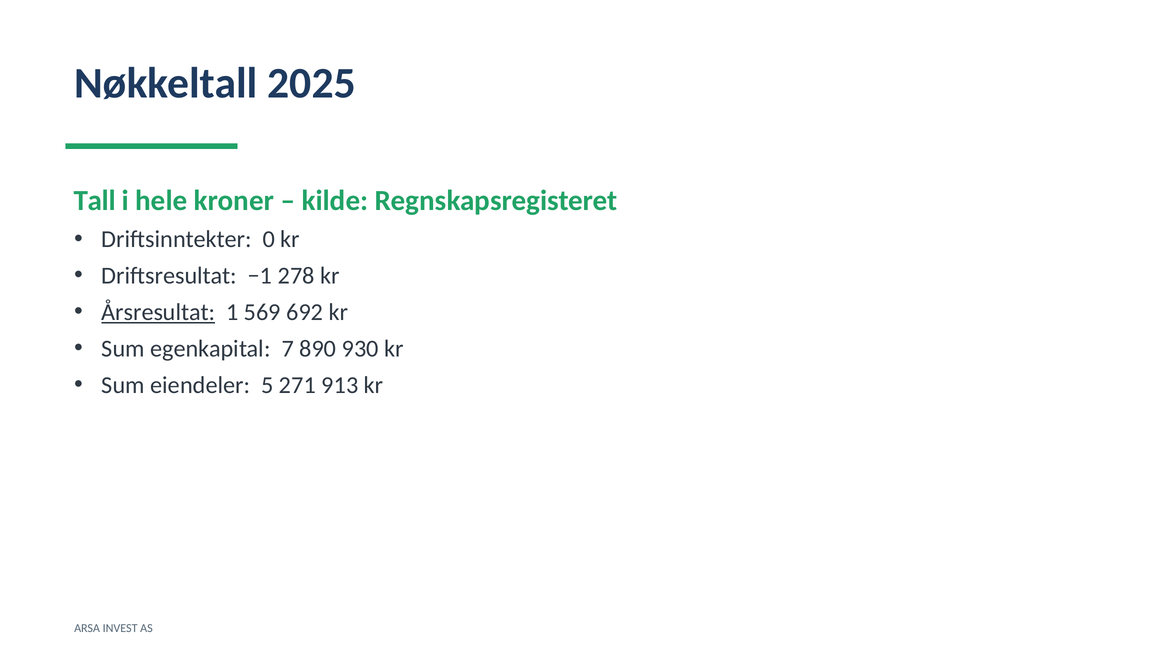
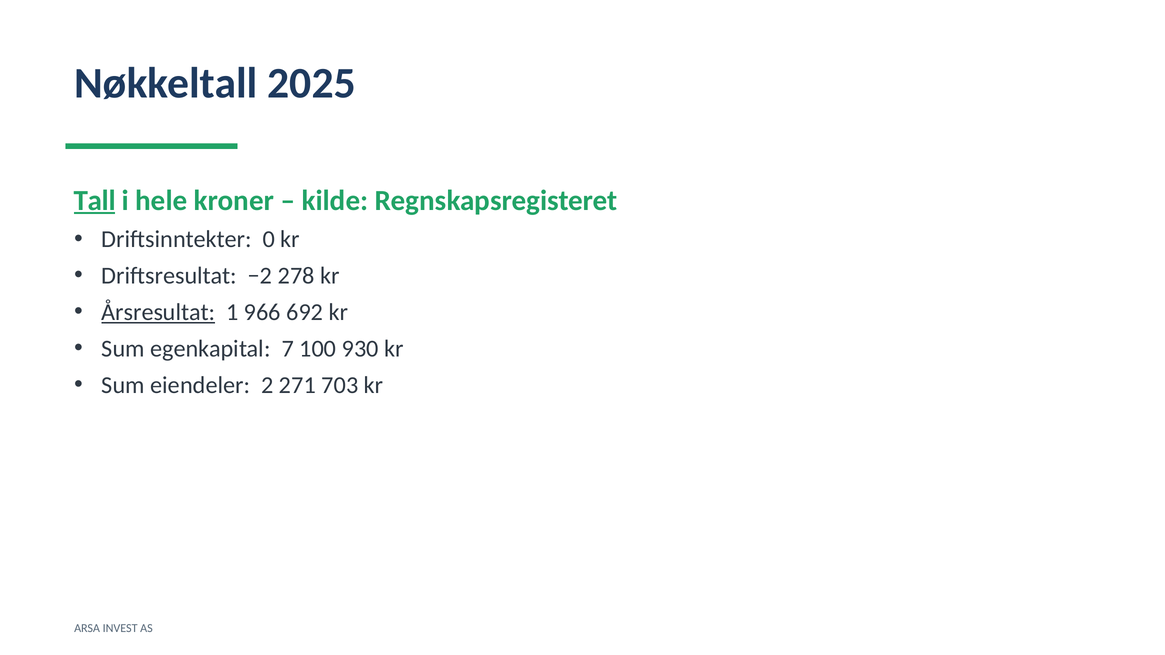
Tall underline: none -> present
−1: −1 -> −2
569: 569 -> 966
890: 890 -> 100
5: 5 -> 2
913: 913 -> 703
